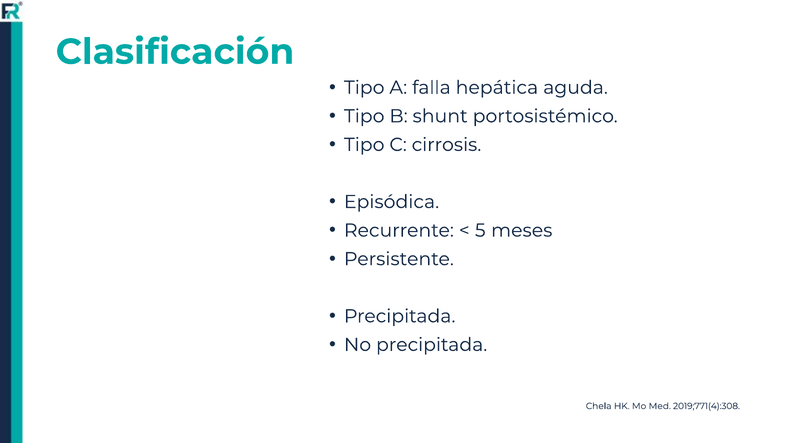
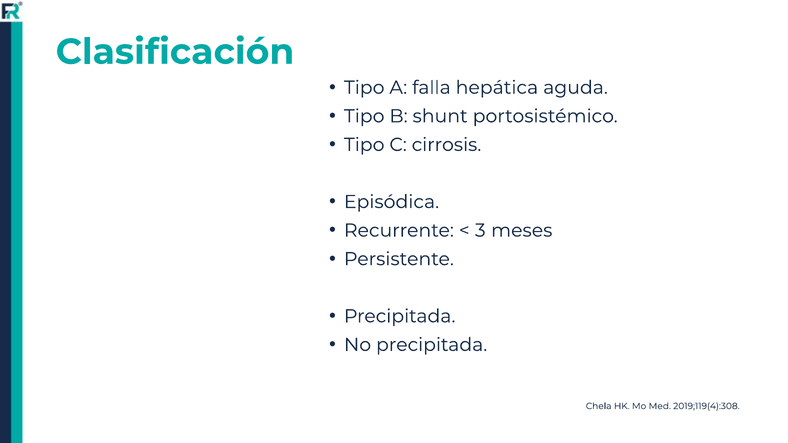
5: 5 -> 3
2019;771(4):308: 2019;771(4):308 -> 2019;119(4):308
